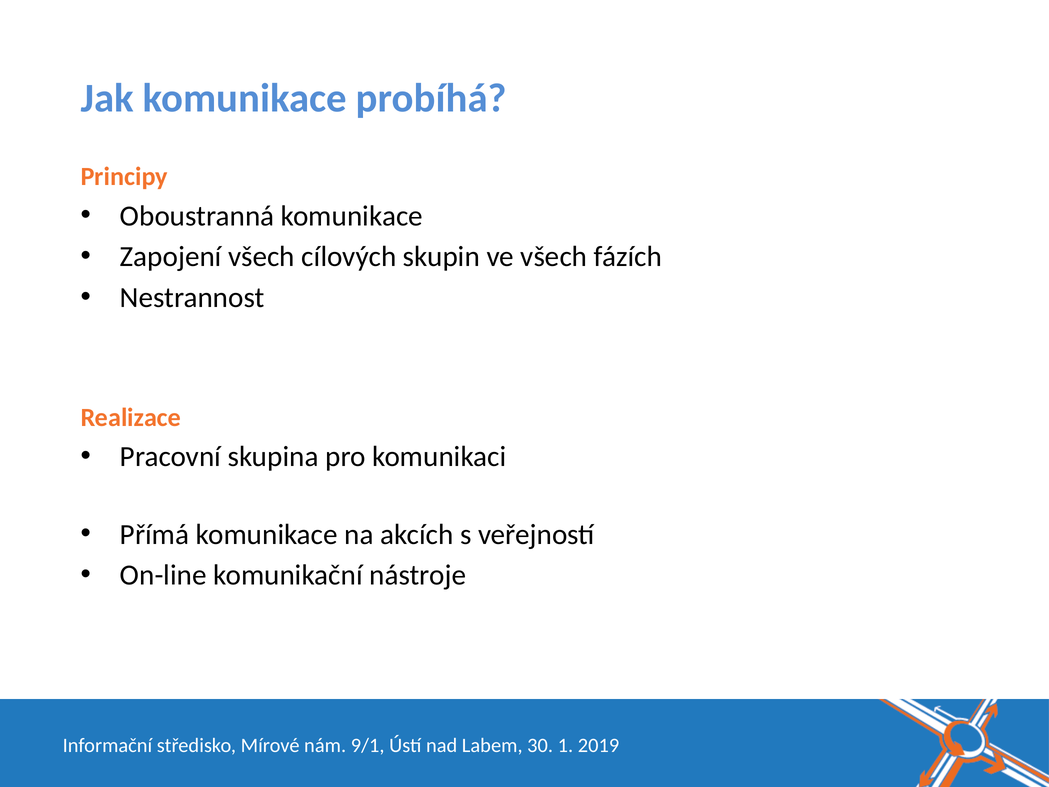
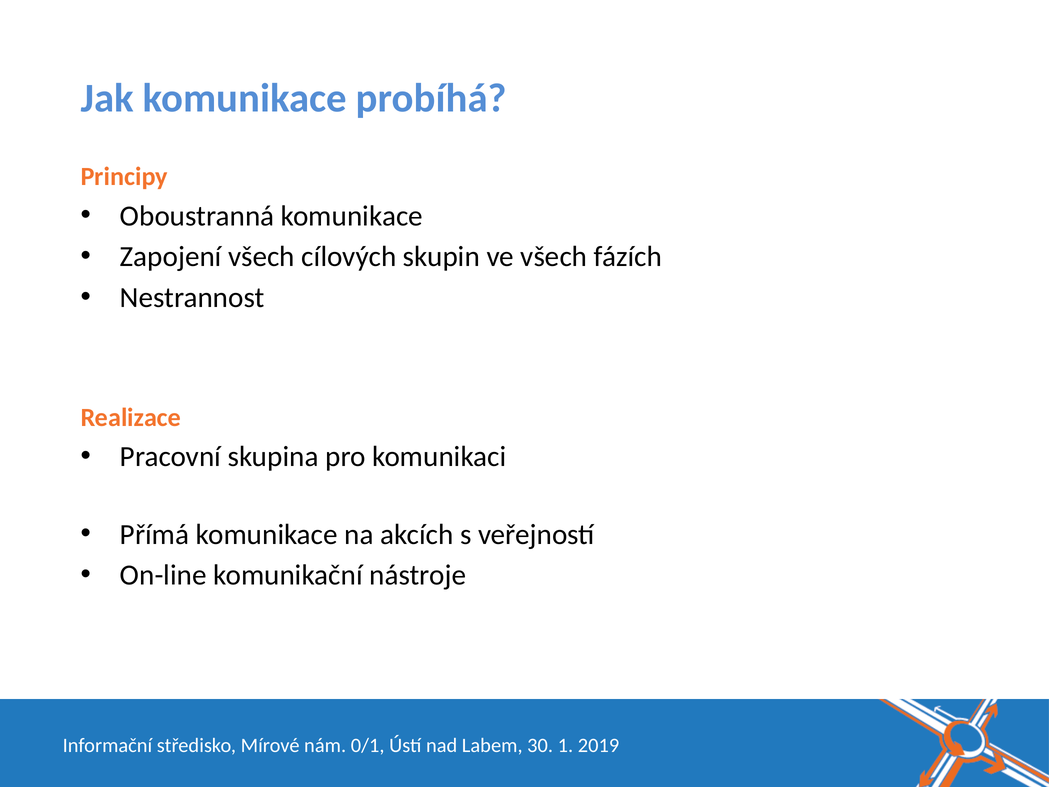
9/1: 9/1 -> 0/1
